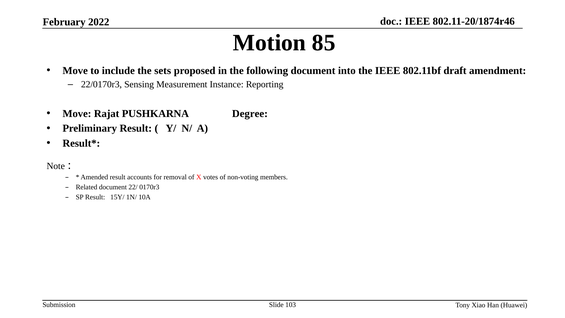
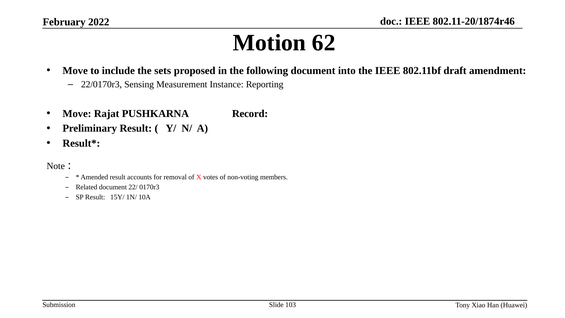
85: 85 -> 62
Degree: Degree -> Record
